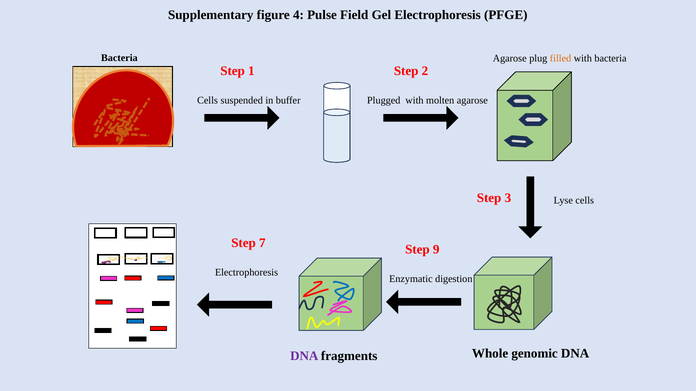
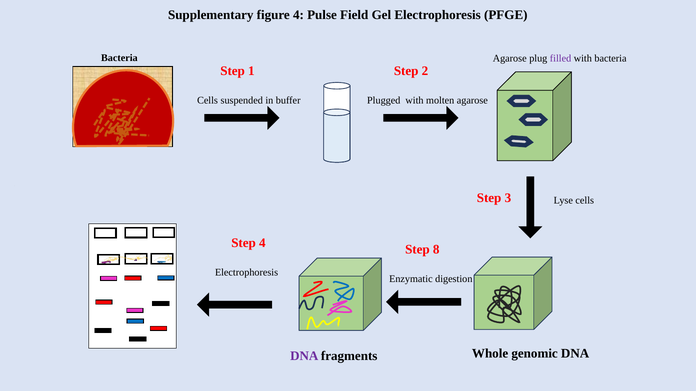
filled colour: orange -> purple
Step 7: 7 -> 4
9: 9 -> 8
